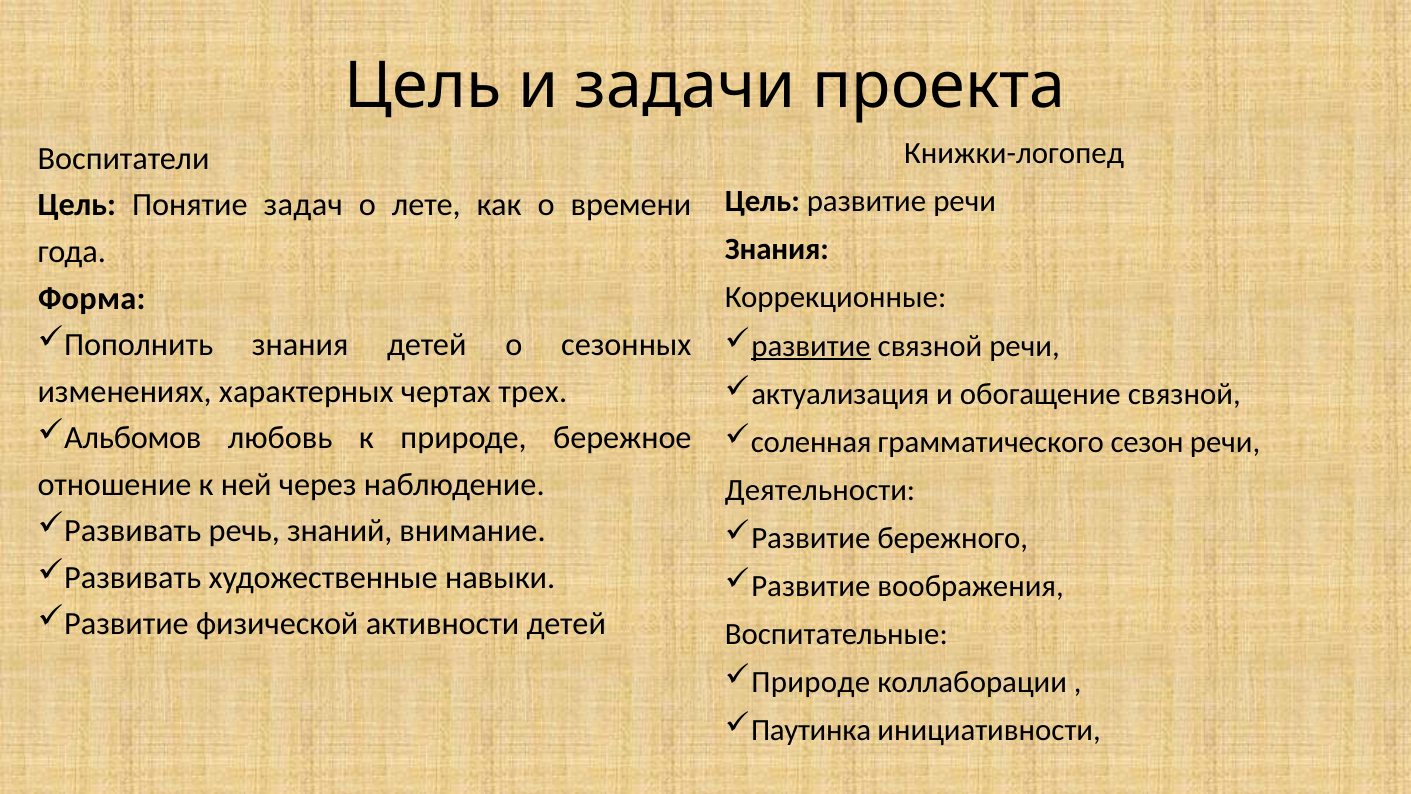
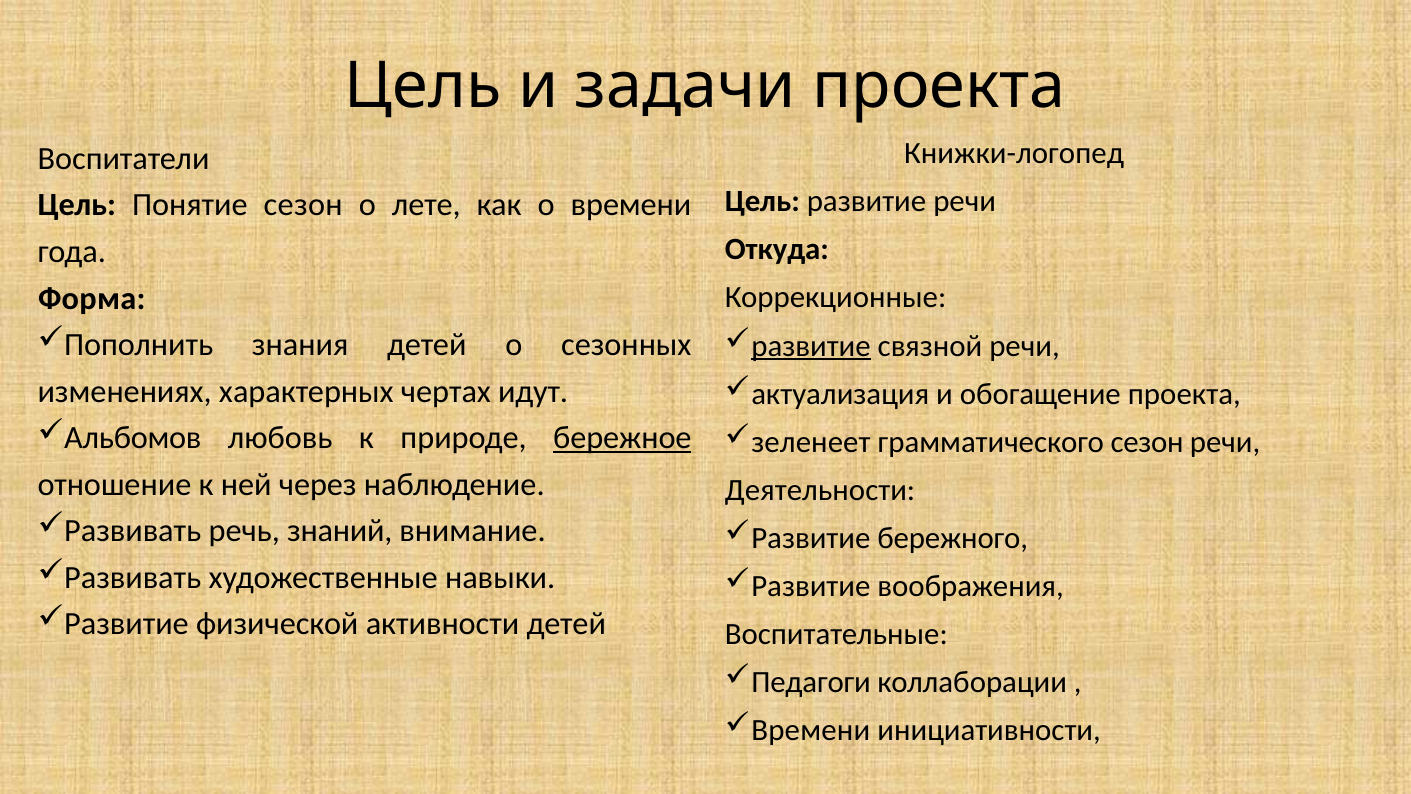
Понятие задач: задач -> сезон
Знания at (777, 250): Знания -> Откуда
обогащение связной: связной -> проекта
трех: трех -> идут
бережное underline: none -> present
соленная: соленная -> зеленеет
Природе at (811, 682): Природе -> Педагоги
Паутинка at (811, 730): Паутинка -> Времени
